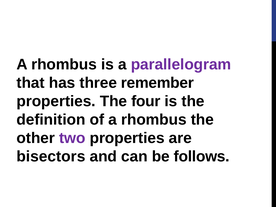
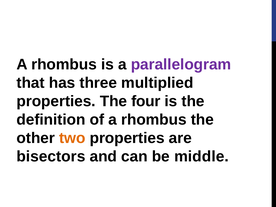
remember: remember -> multiplied
two colour: purple -> orange
follows: follows -> middle
